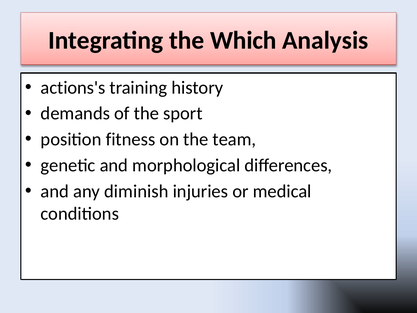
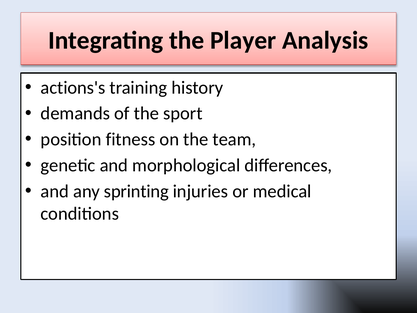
Which: Which -> Player
diminish: diminish -> sprinting
